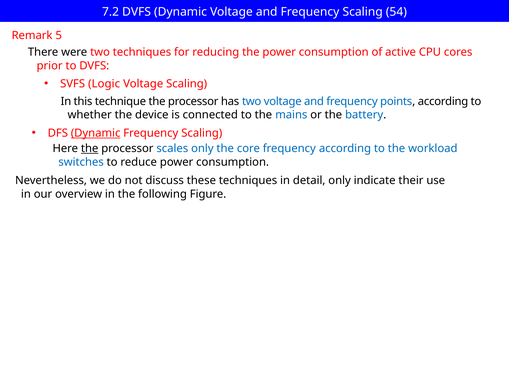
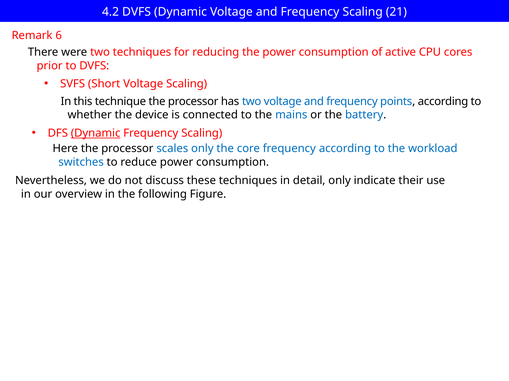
7.2: 7.2 -> 4.2
54: 54 -> 21
5: 5 -> 6
Logic: Logic -> Short
the at (90, 149) underline: present -> none
